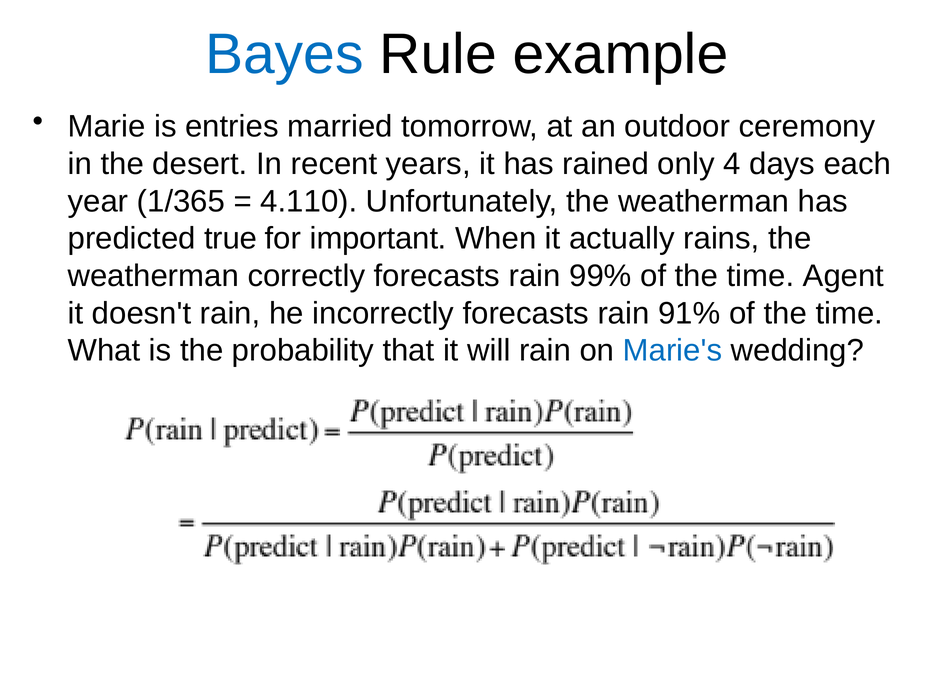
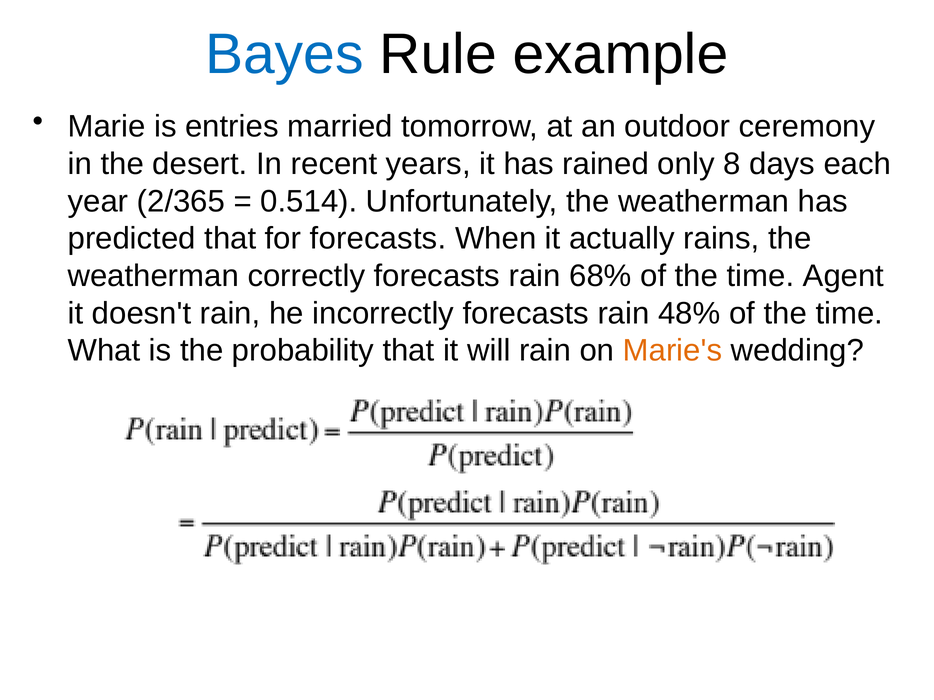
4: 4 -> 8
1/365: 1/365 -> 2/365
4.110: 4.110 -> 0.514
predicted true: true -> that
for important: important -> forecasts
99%: 99% -> 68%
91%: 91% -> 48%
Marie's colour: blue -> orange
